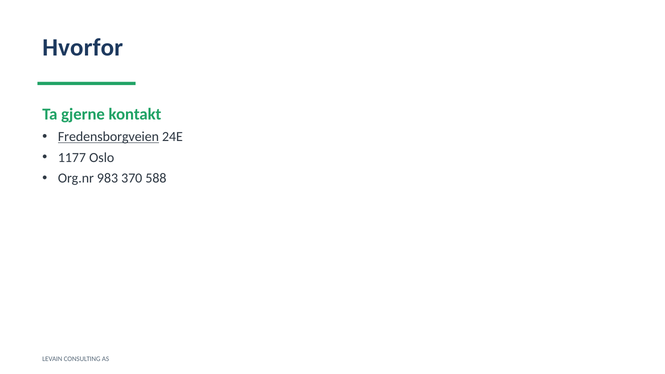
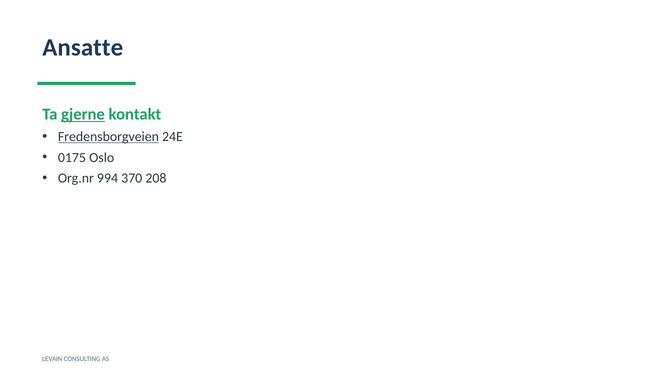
Hvorfor: Hvorfor -> Ansatte
gjerne underline: none -> present
1177: 1177 -> 0175
983: 983 -> 994
588: 588 -> 208
